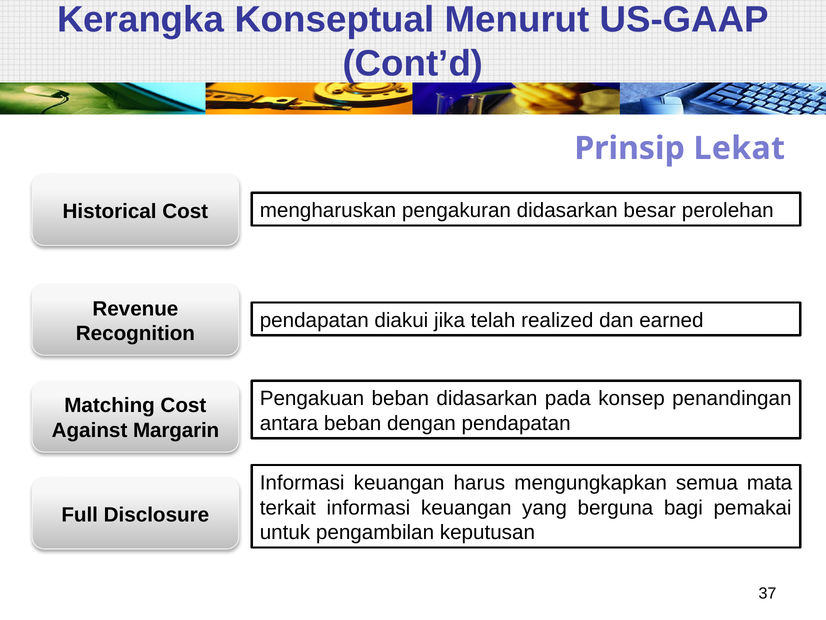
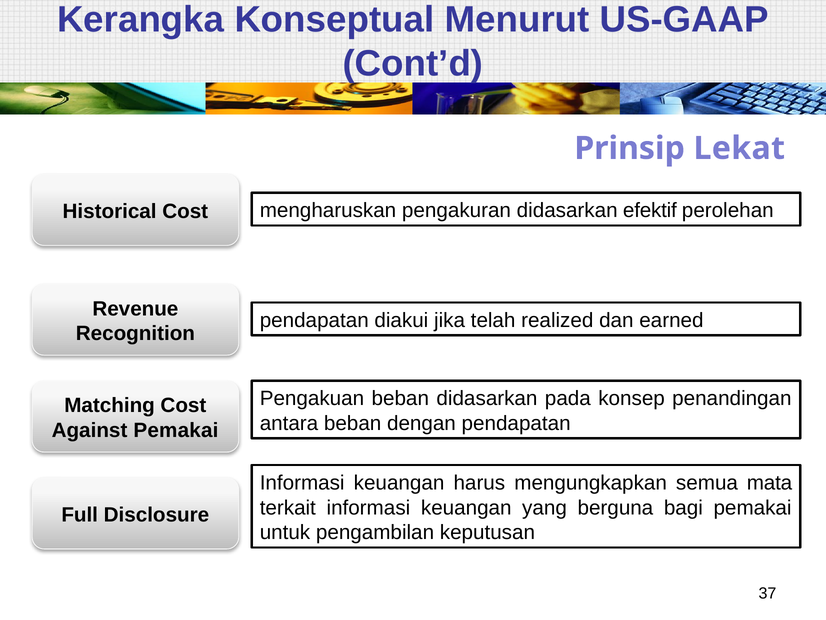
besar: besar -> efektif
Against Margarin: Margarin -> Pemakai
